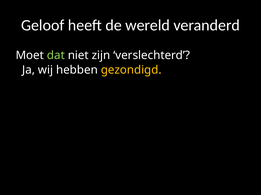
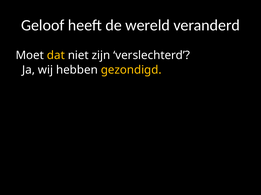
dat colour: light green -> yellow
